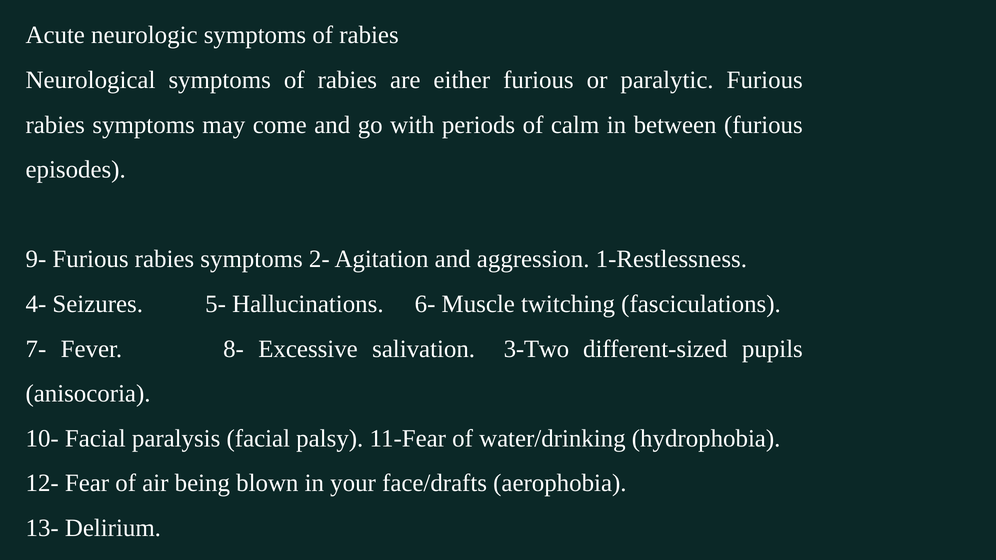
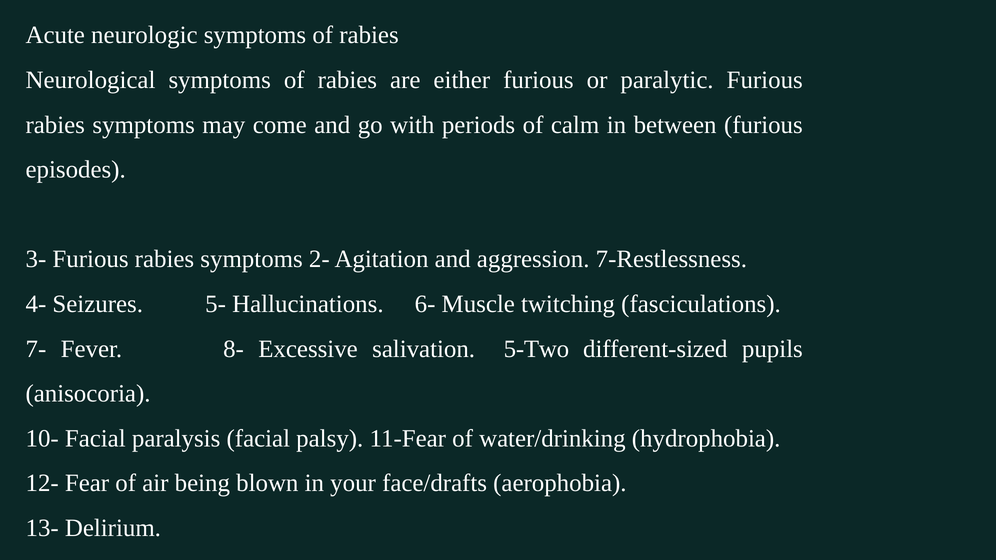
9-: 9- -> 3-
1-Restlessness: 1-Restlessness -> 7-Restlessness
3-Two: 3-Two -> 5-Two
